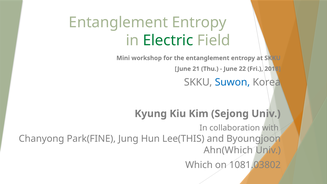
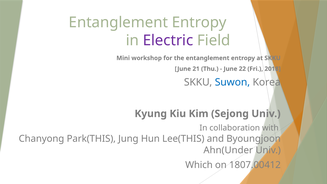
Electric colour: green -> purple
Park(FINE: Park(FINE -> Park(THIS
Ahn(Which: Ahn(Which -> Ahn(Under
1081.03802: 1081.03802 -> 1807.00412
